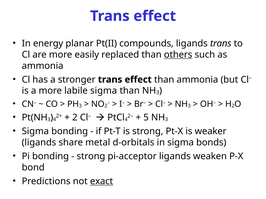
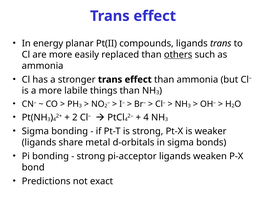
labile sigma: sigma -> things
5 at (146, 118): 5 -> 4
exact underline: present -> none
